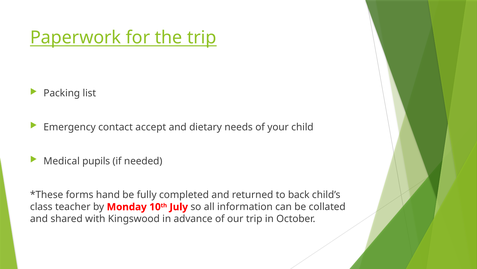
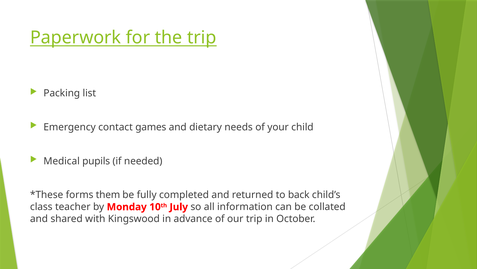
accept: accept -> games
hand: hand -> them
